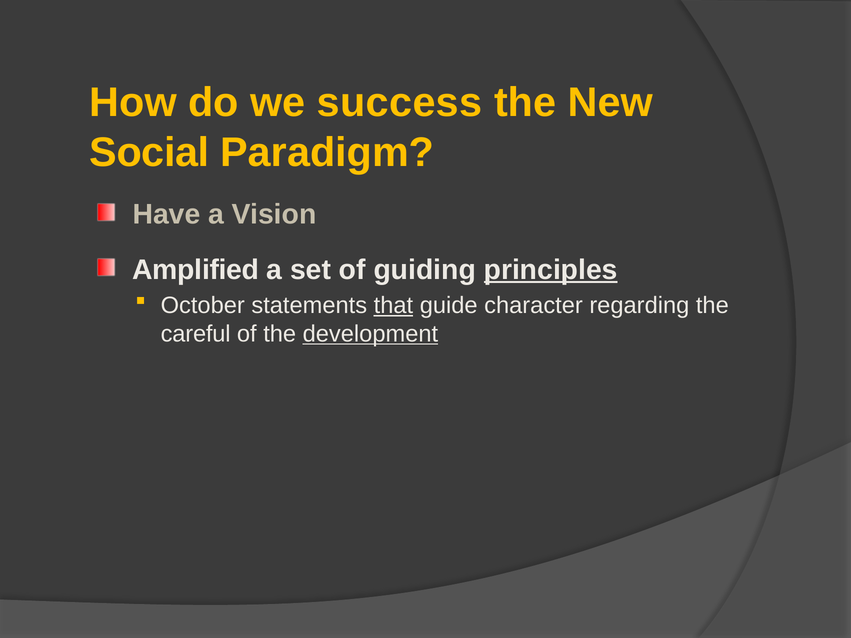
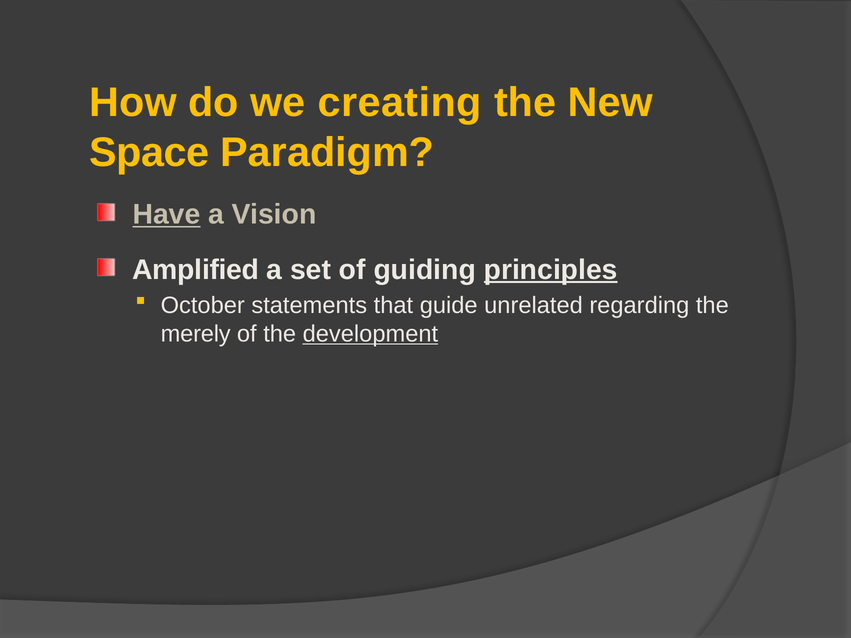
success: success -> creating
Social: Social -> Space
Have underline: none -> present
that underline: present -> none
character: character -> unrelated
careful: careful -> merely
